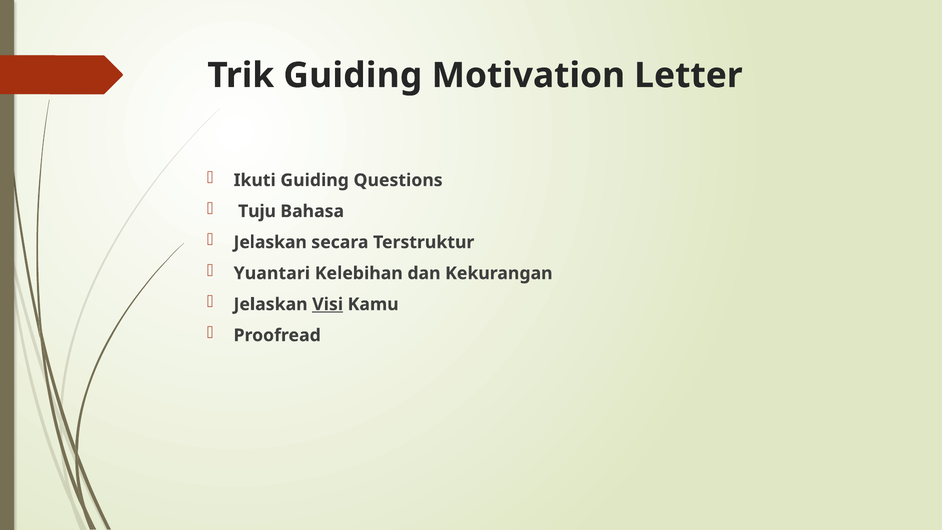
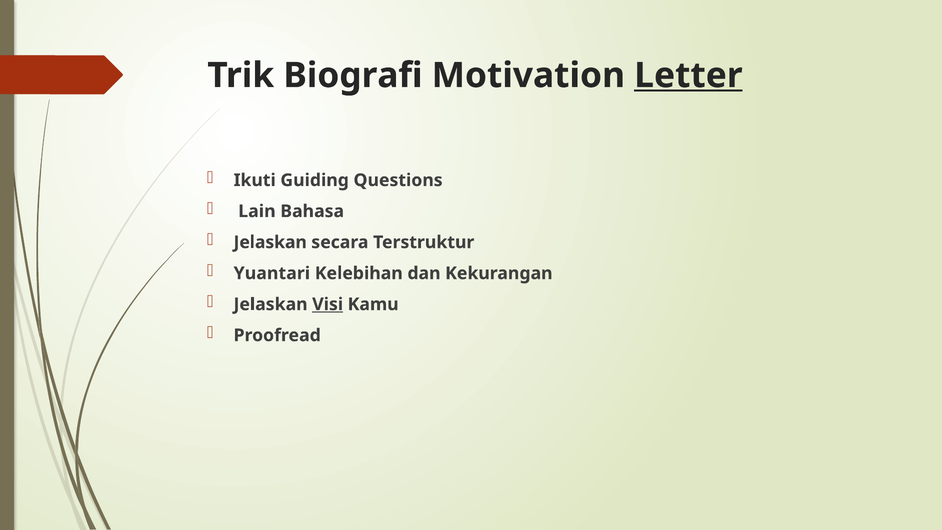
Trik Guiding: Guiding -> Biografi
Letter underline: none -> present
Tuju: Tuju -> Lain
